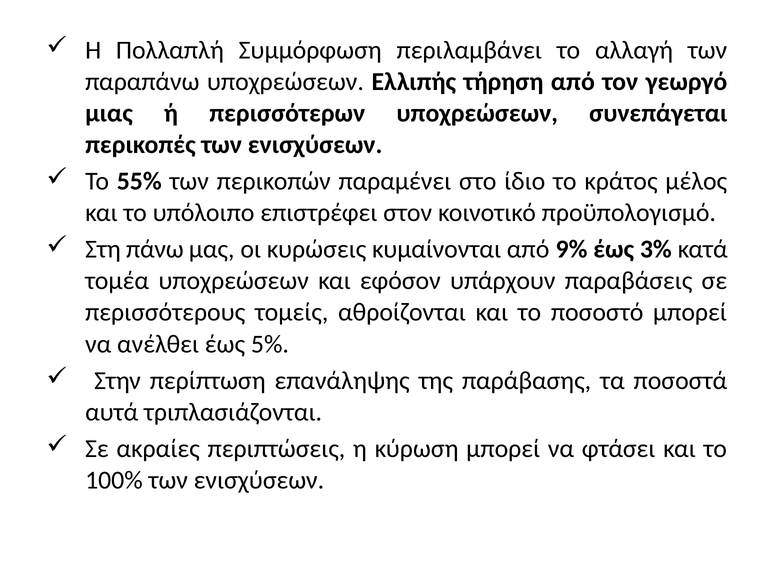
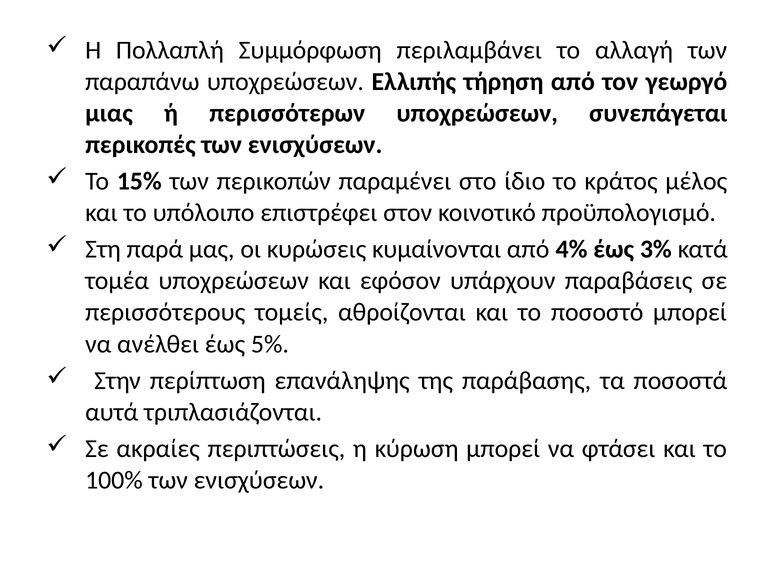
55%: 55% -> 15%
πάνω: πάνω -> παρά
9%: 9% -> 4%
